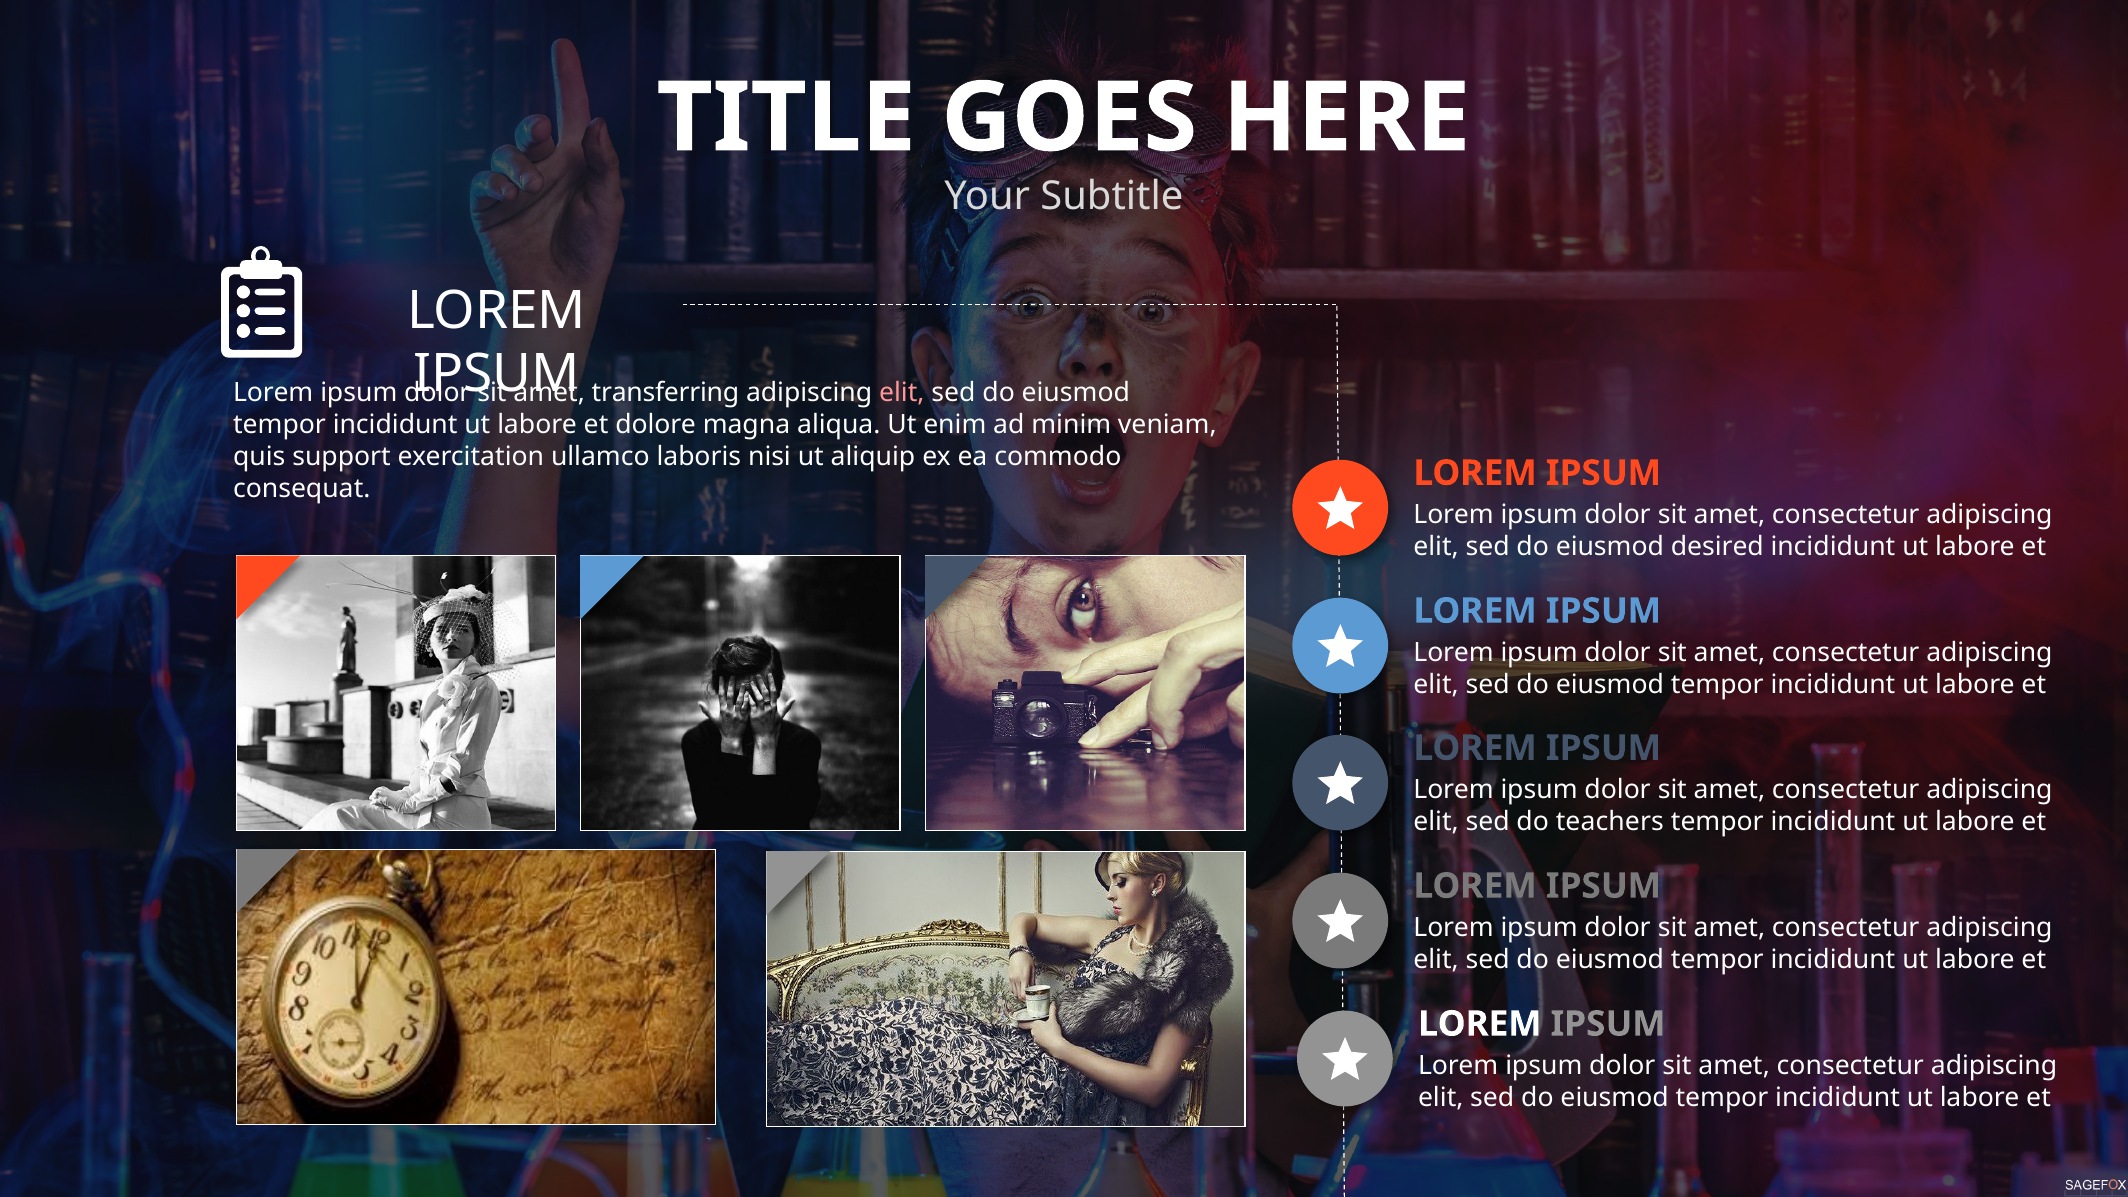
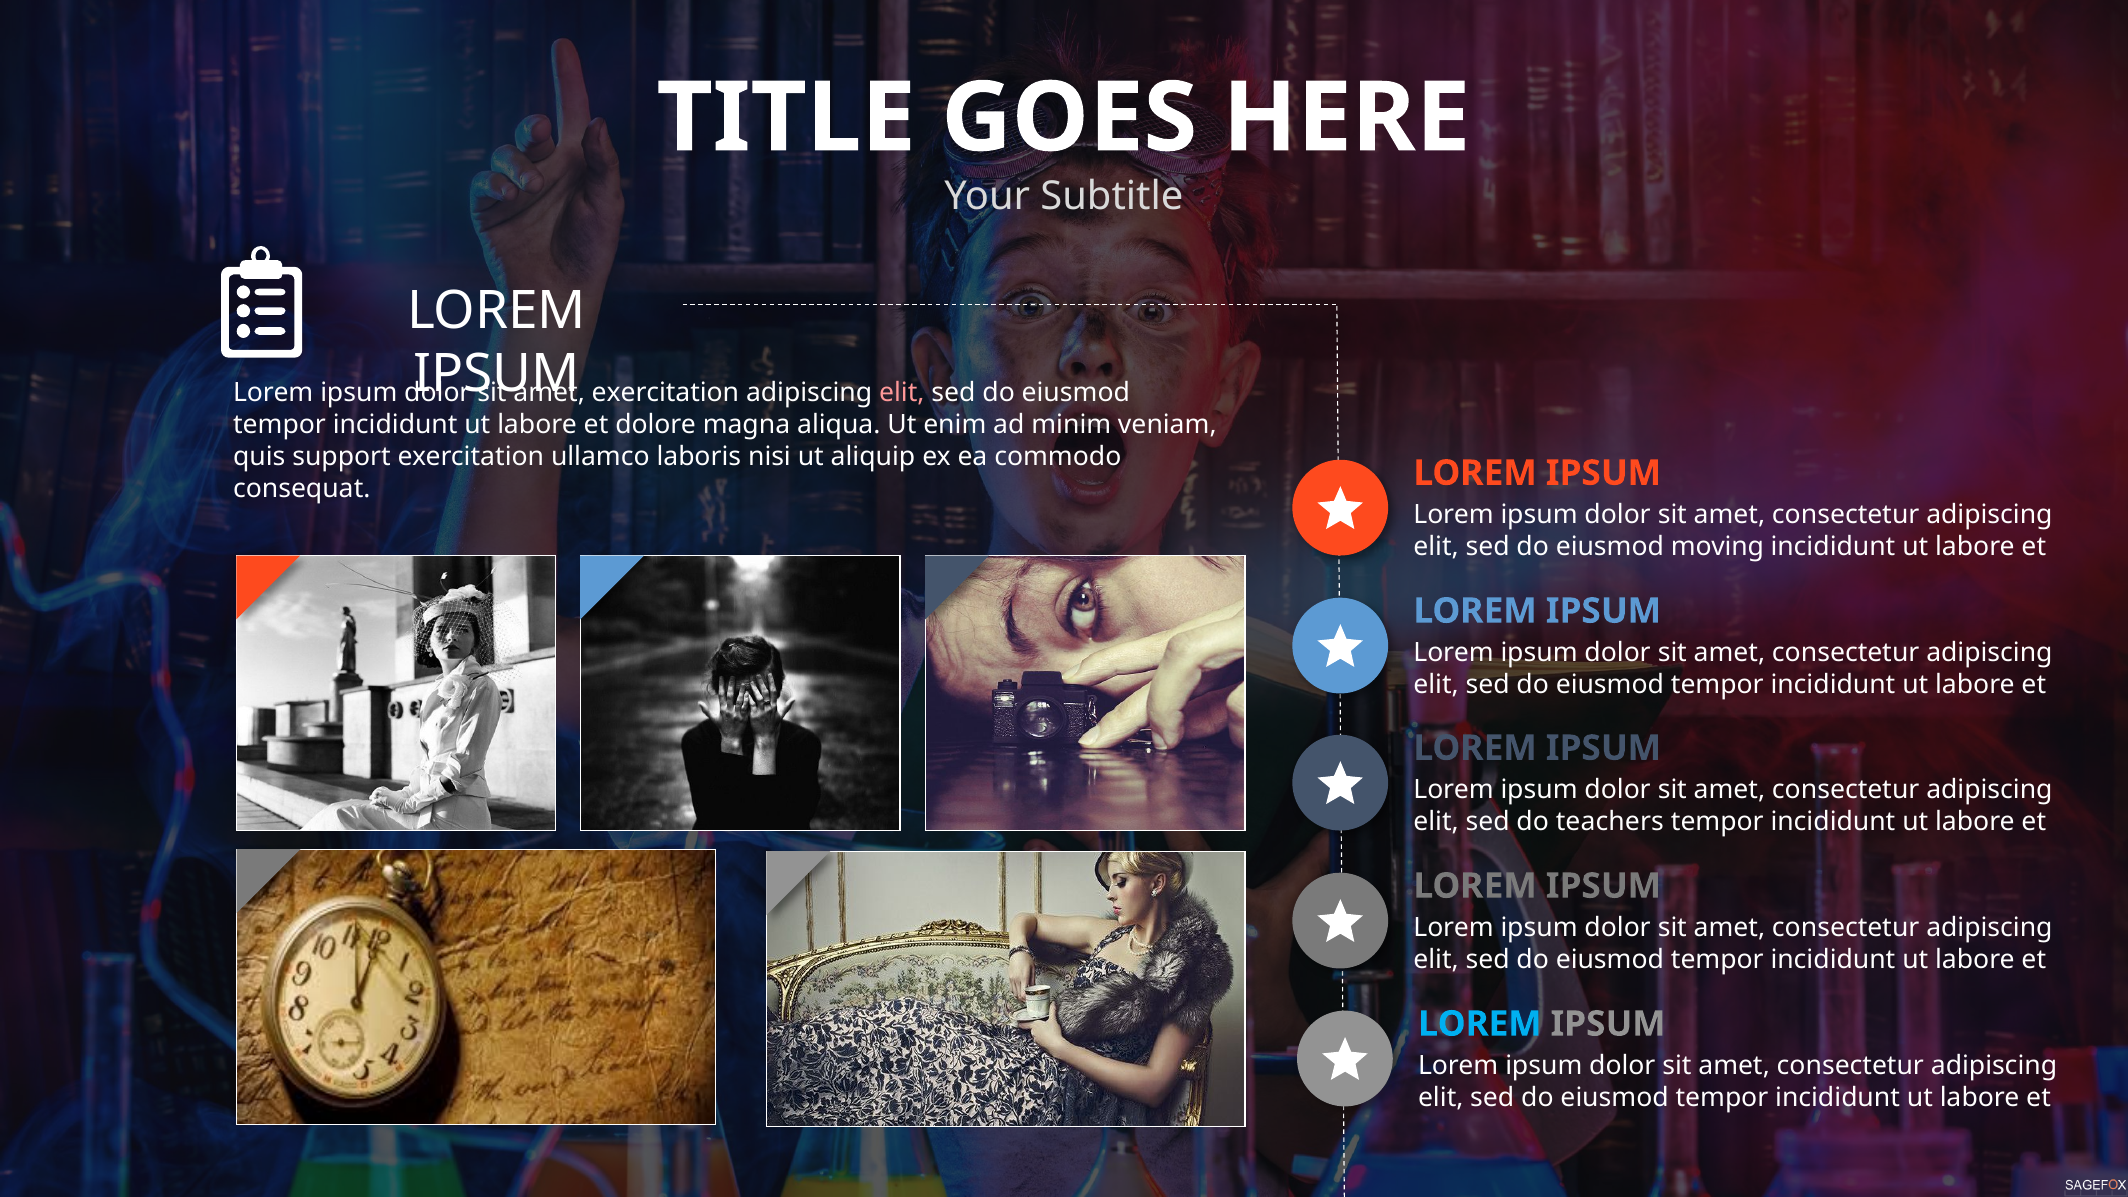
transferring at (665, 393): transferring -> exercitation
desired: desired -> moving
LOREM at (1480, 1024) colour: white -> light blue
